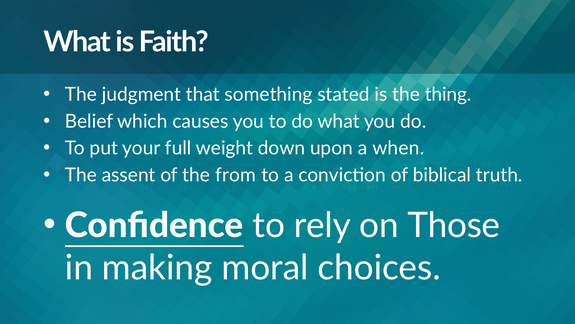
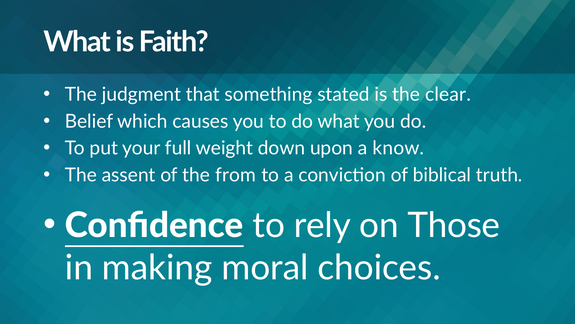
thing: thing -> clear
when: when -> know
